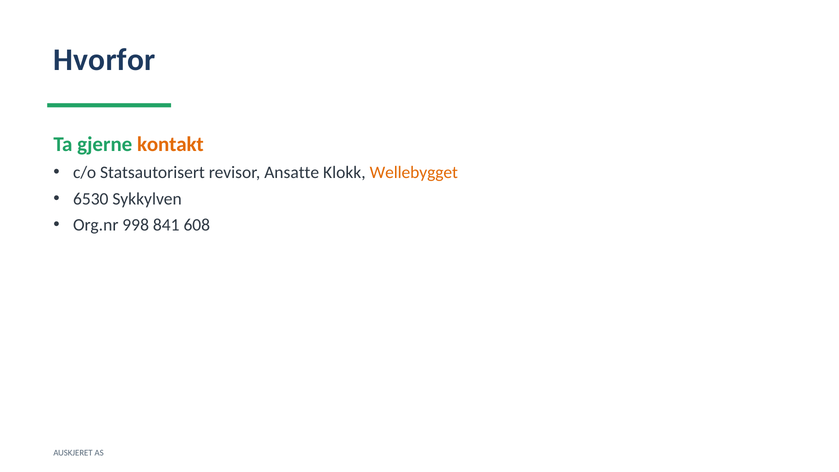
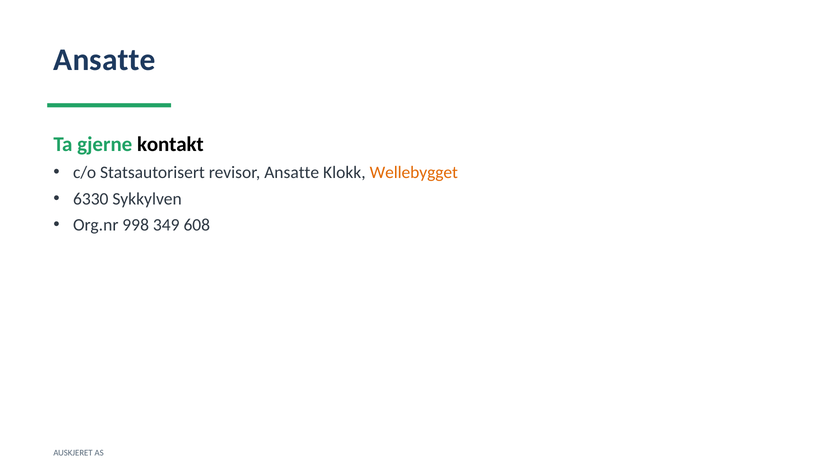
Hvorfor at (104, 60): Hvorfor -> Ansatte
kontakt colour: orange -> black
6530: 6530 -> 6330
841: 841 -> 349
